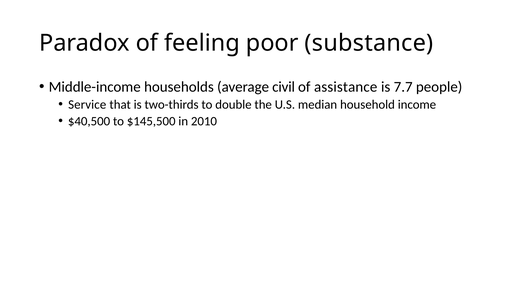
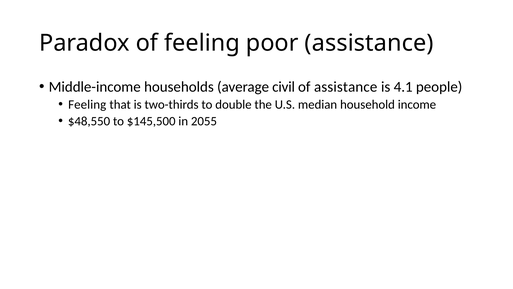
poor substance: substance -> assistance
7.7: 7.7 -> 4.1
Service at (87, 104): Service -> Feeling
$40,500: $40,500 -> $48,550
2010: 2010 -> 2055
